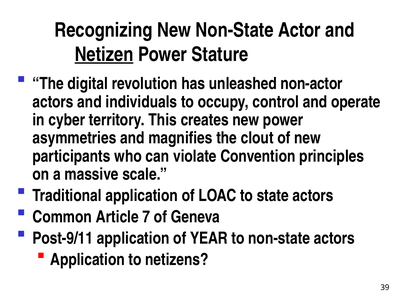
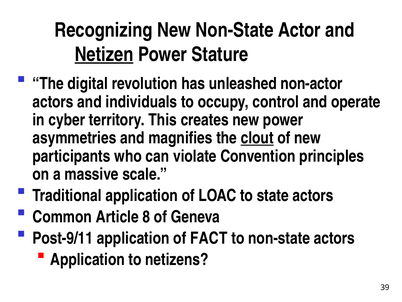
clout underline: none -> present
7: 7 -> 8
YEAR: YEAR -> FACT
